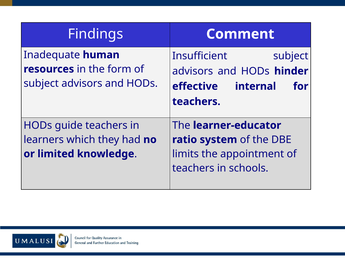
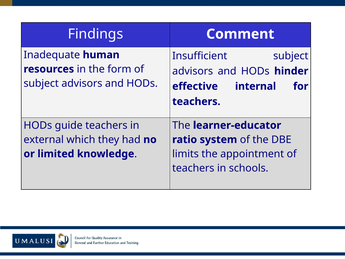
learners: learners -> external
